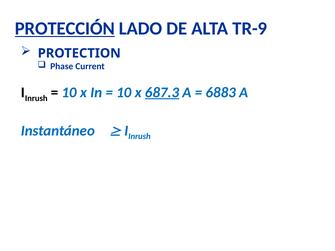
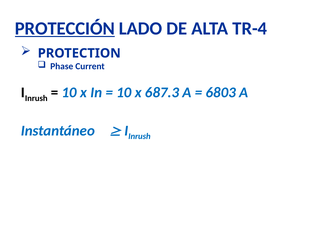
TR-9: TR-9 -> TR-4
687.3 underline: present -> none
6883: 6883 -> 6803
